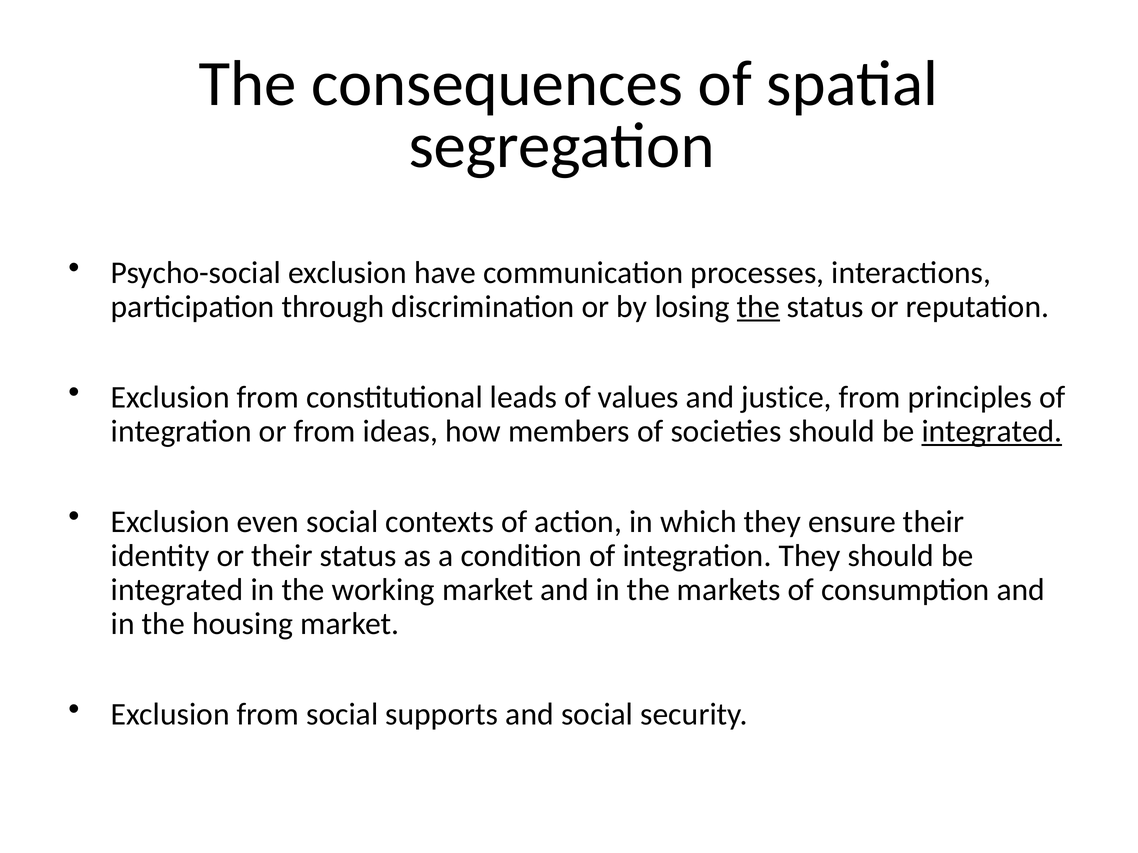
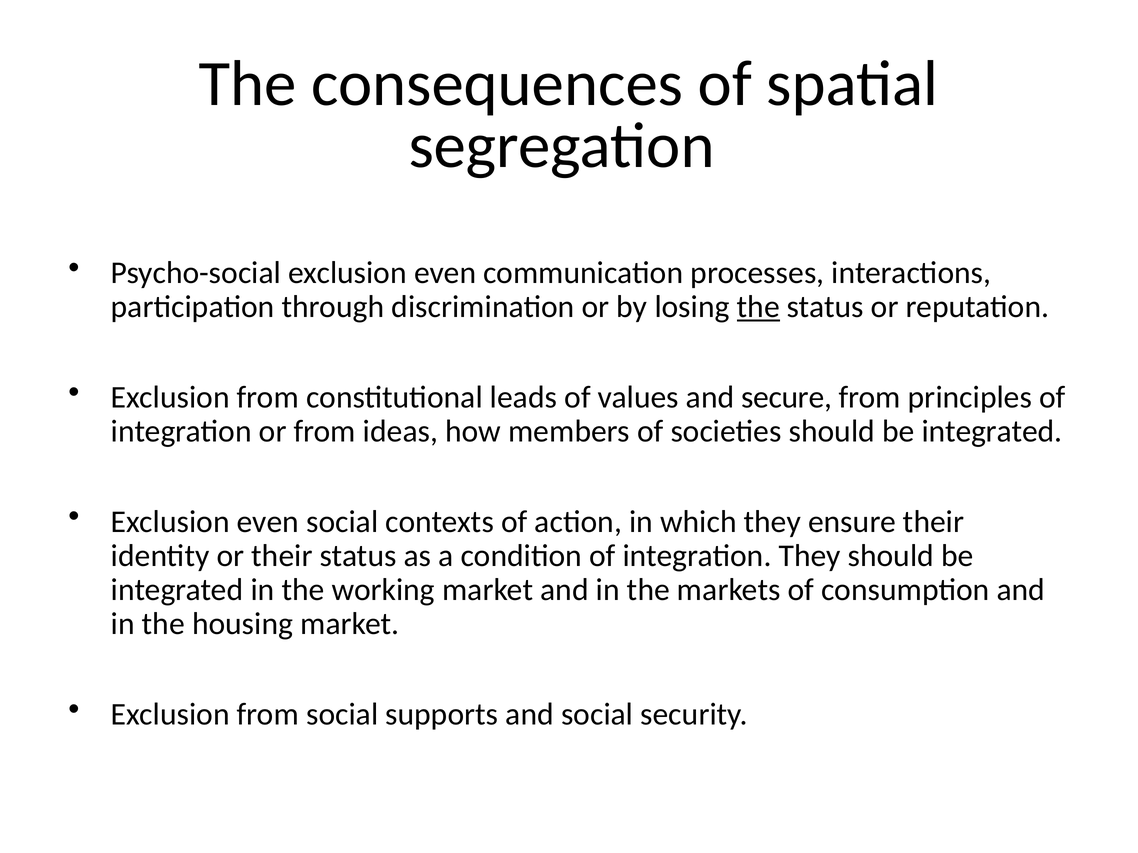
Psycho-social exclusion have: have -> even
justice: justice -> secure
integrated at (992, 432) underline: present -> none
